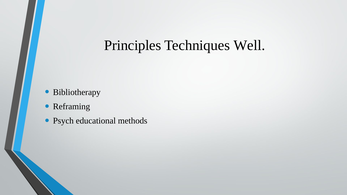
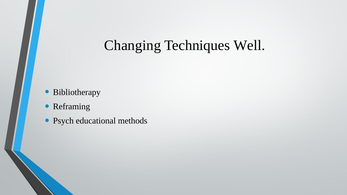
Principles: Principles -> Changing
